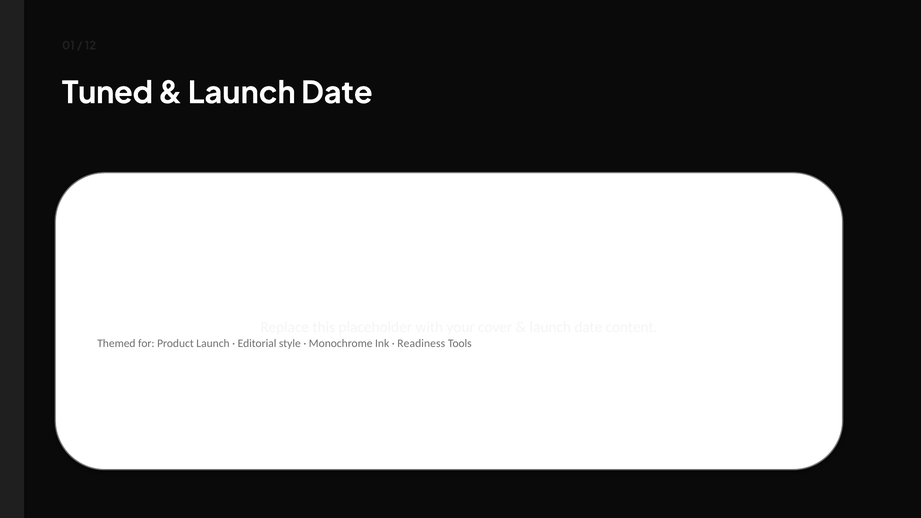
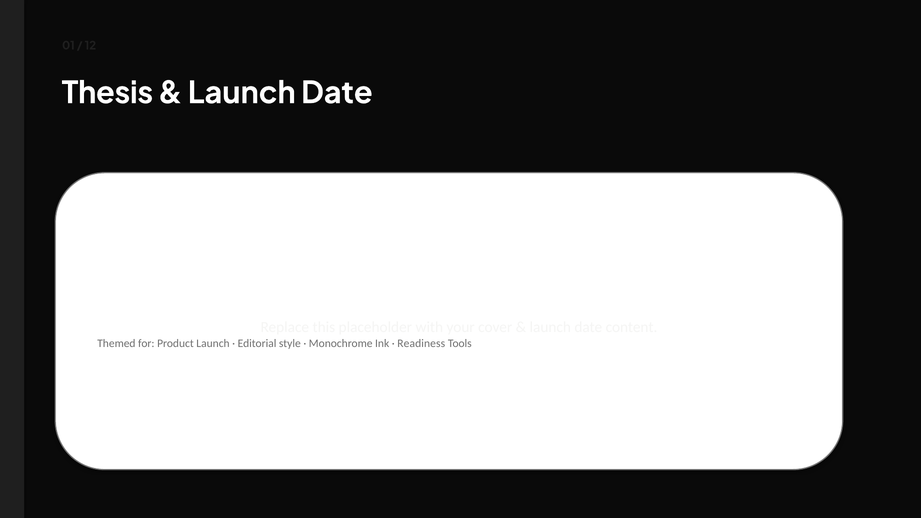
Tuned: Tuned -> Thesis
